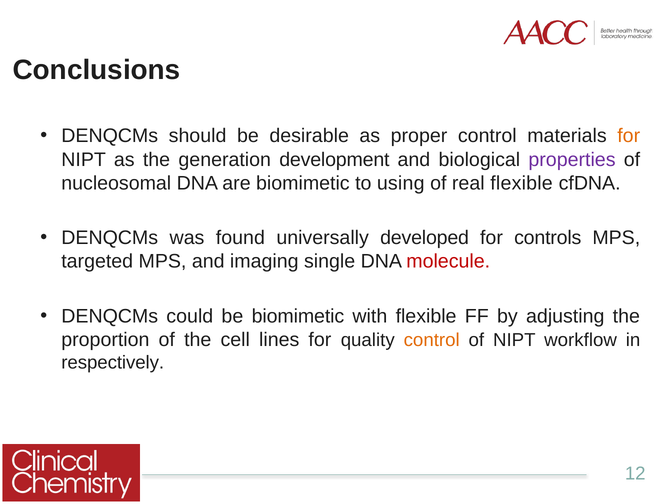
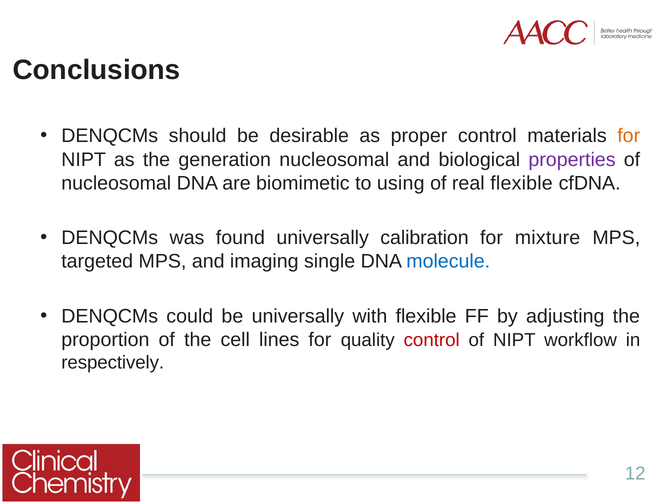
generation development: development -> nucleosomal
developed: developed -> calibration
controls: controls -> mixture
molecule colour: red -> blue
be biomimetic: biomimetic -> universally
control at (432, 340) colour: orange -> red
